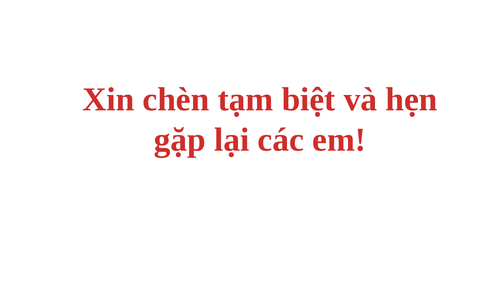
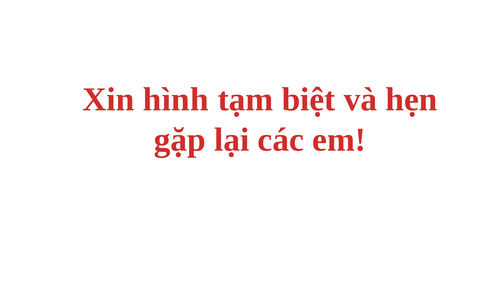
chèn: chèn -> hình
